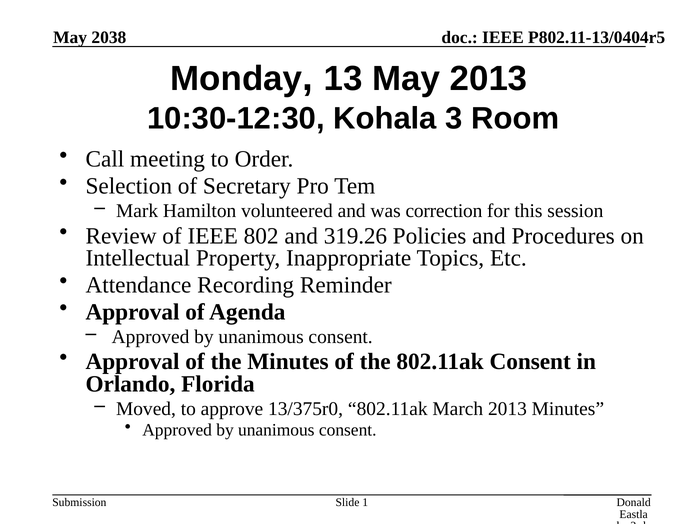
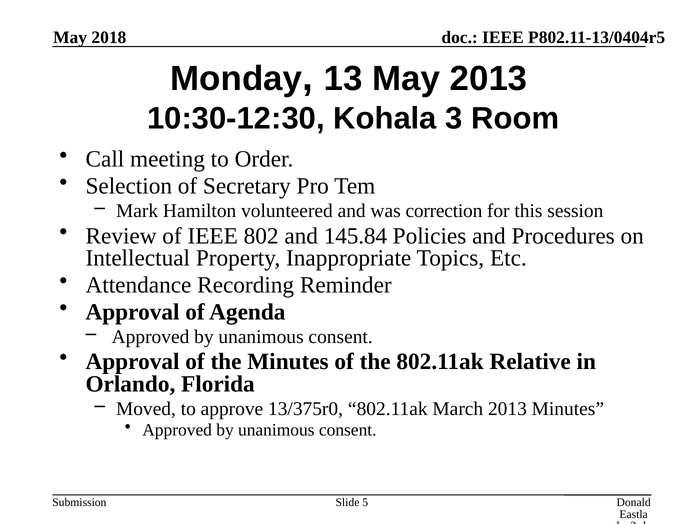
2038: 2038 -> 2018
319.26: 319.26 -> 145.84
802.11ak Consent: Consent -> Relative
1: 1 -> 5
